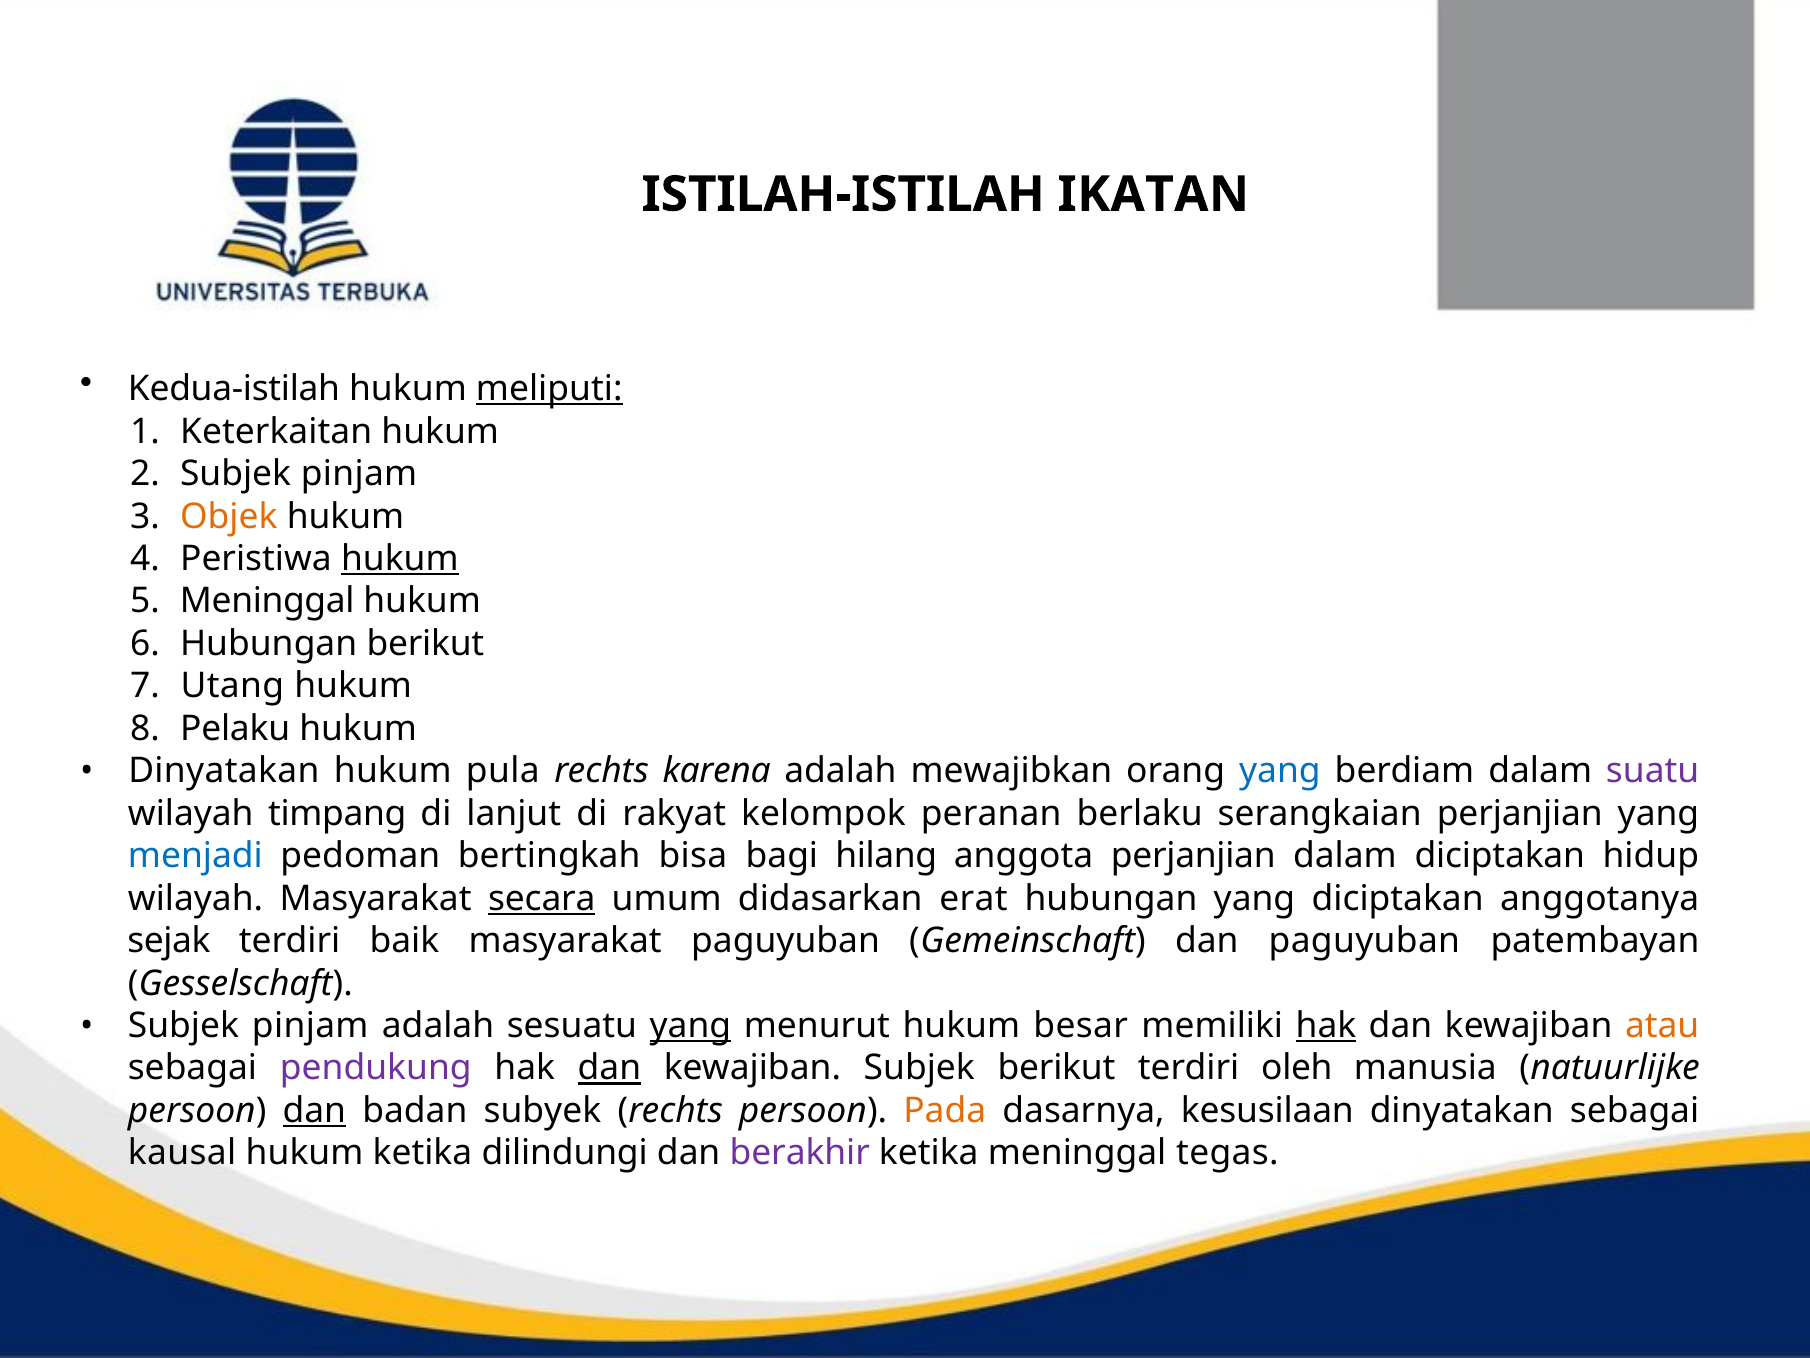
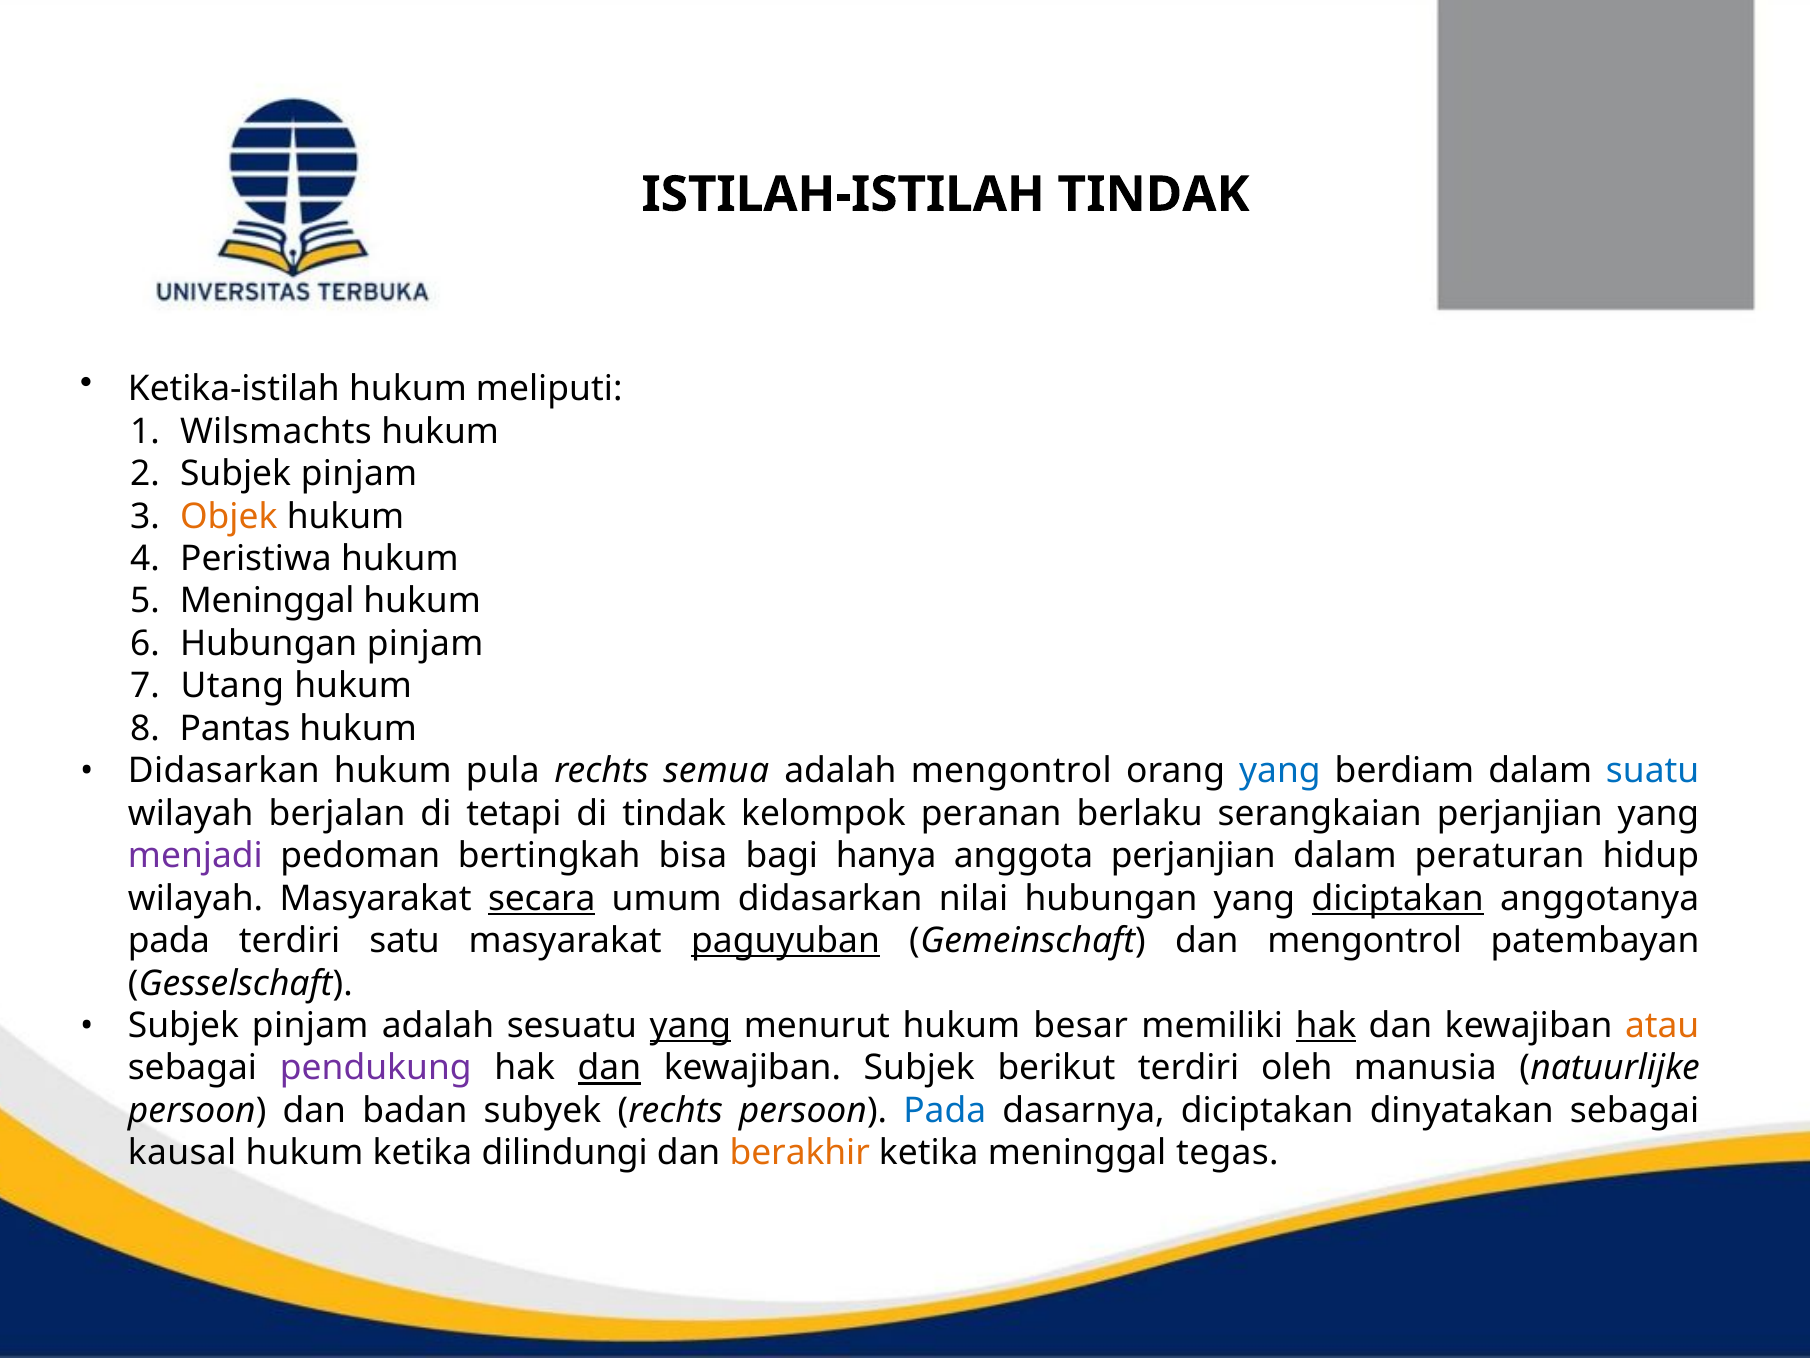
ISTILAH-ISTILAH IKATAN: IKATAN -> TINDAK
Kedua-istilah: Kedua-istilah -> Ketika-istilah
meliputi underline: present -> none
Keterkaitan: Keterkaitan -> Wilsmachts
hukum at (400, 559) underline: present -> none
Hubungan berikut: berikut -> pinjam
Pelaku: Pelaku -> Pantas
Dinyatakan at (224, 771): Dinyatakan -> Didasarkan
karena: karena -> semua
adalah mewajibkan: mewajibkan -> mengontrol
suatu colour: purple -> blue
timpang: timpang -> berjalan
lanjut: lanjut -> tetapi
di rakyat: rakyat -> tindak
menjadi colour: blue -> purple
hilang: hilang -> hanya
dalam diciptakan: diciptakan -> peraturan
erat: erat -> nilai
diciptakan at (1398, 898) underline: none -> present
sejak at (169, 941): sejak -> pada
baik: baik -> satu
paguyuban at (786, 941) underline: none -> present
dan paguyuban: paguyuban -> mengontrol
dan at (314, 1110) underline: present -> none
Pada at (945, 1110) colour: orange -> blue
dasarnya kesusilaan: kesusilaan -> diciptakan
berakhir colour: purple -> orange
